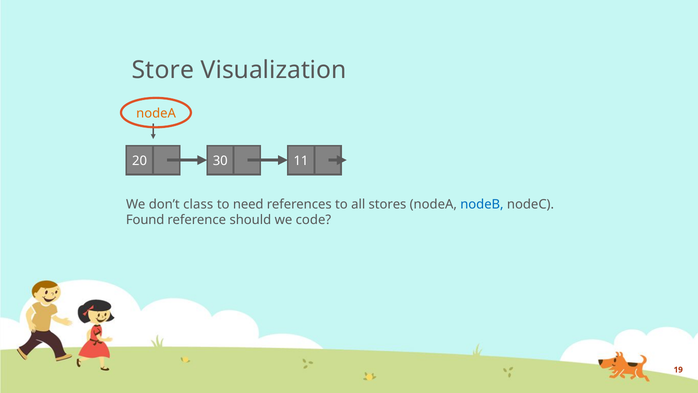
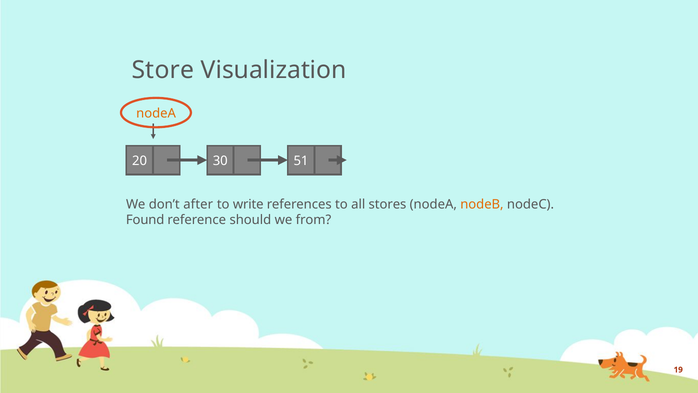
11: 11 -> 51
class: class -> after
need: need -> write
nodeB colour: blue -> orange
code: code -> from
